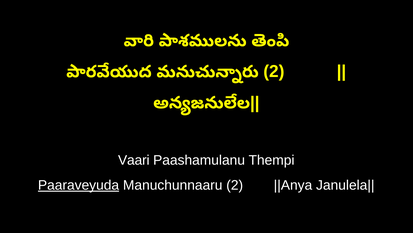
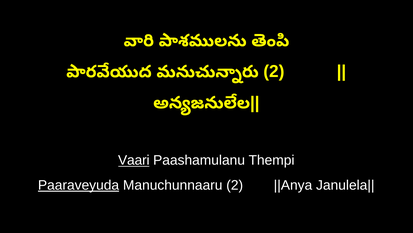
Vaari underline: none -> present
